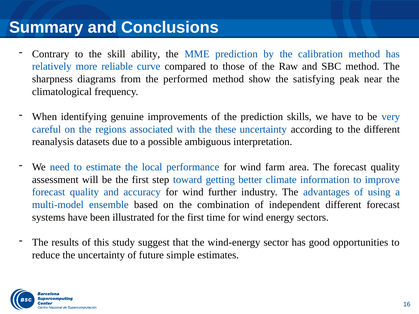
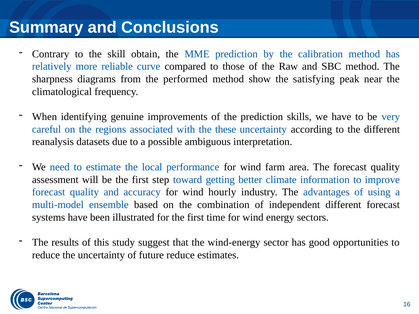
ability: ability -> obtain
further: further -> hourly
future simple: simple -> reduce
